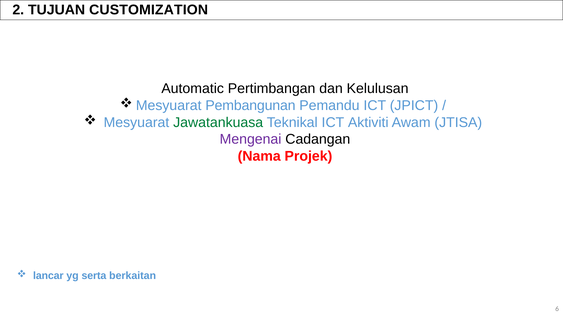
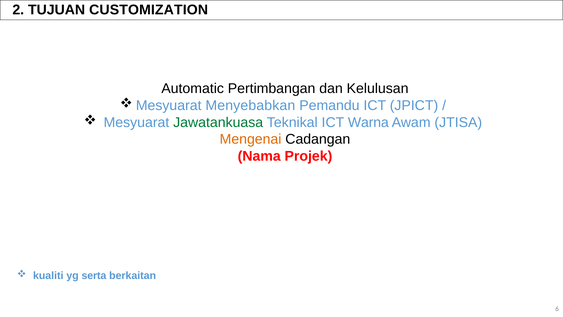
Pembangunan: Pembangunan -> Menyebabkan
Aktiviti: Aktiviti -> Warna
Mengenai colour: purple -> orange
lancar: lancar -> kualiti
